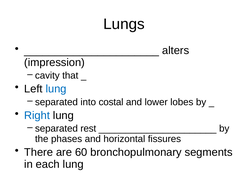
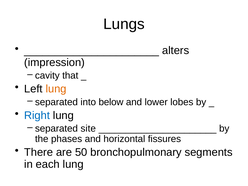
lung at (56, 89) colour: blue -> orange
costal: costal -> below
rest: rest -> site
60: 60 -> 50
